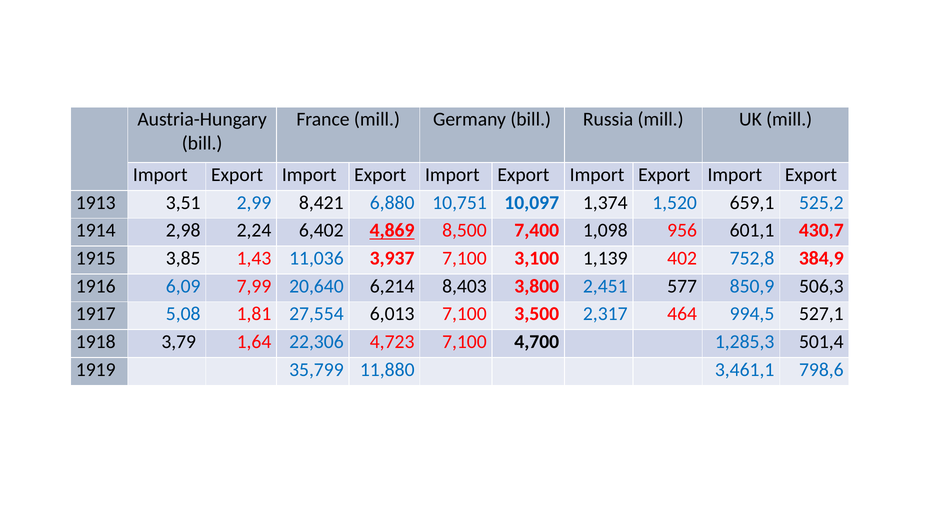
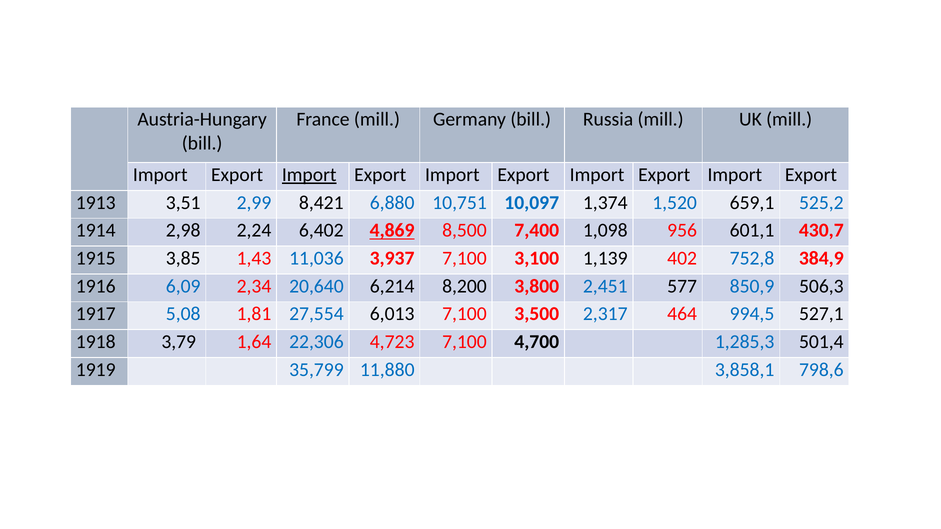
Import at (309, 175) underline: none -> present
7,99: 7,99 -> 2,34
8,403: 8,403 -> 8,200
3,461,1: 3,461,1 -> 3,858,1
